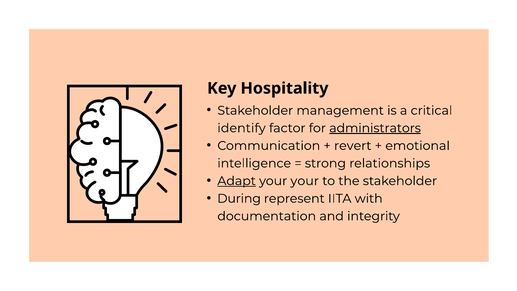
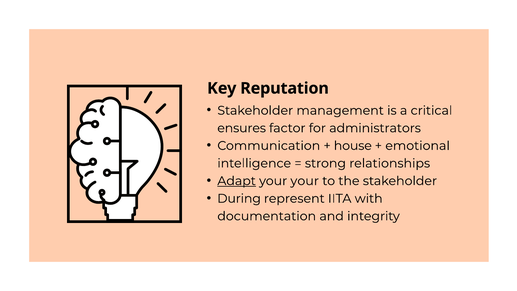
Hospitality: Hospitality -> Reputation
identify: identify -> ensures
administrators underline: present -> none
revert: revert -> house
